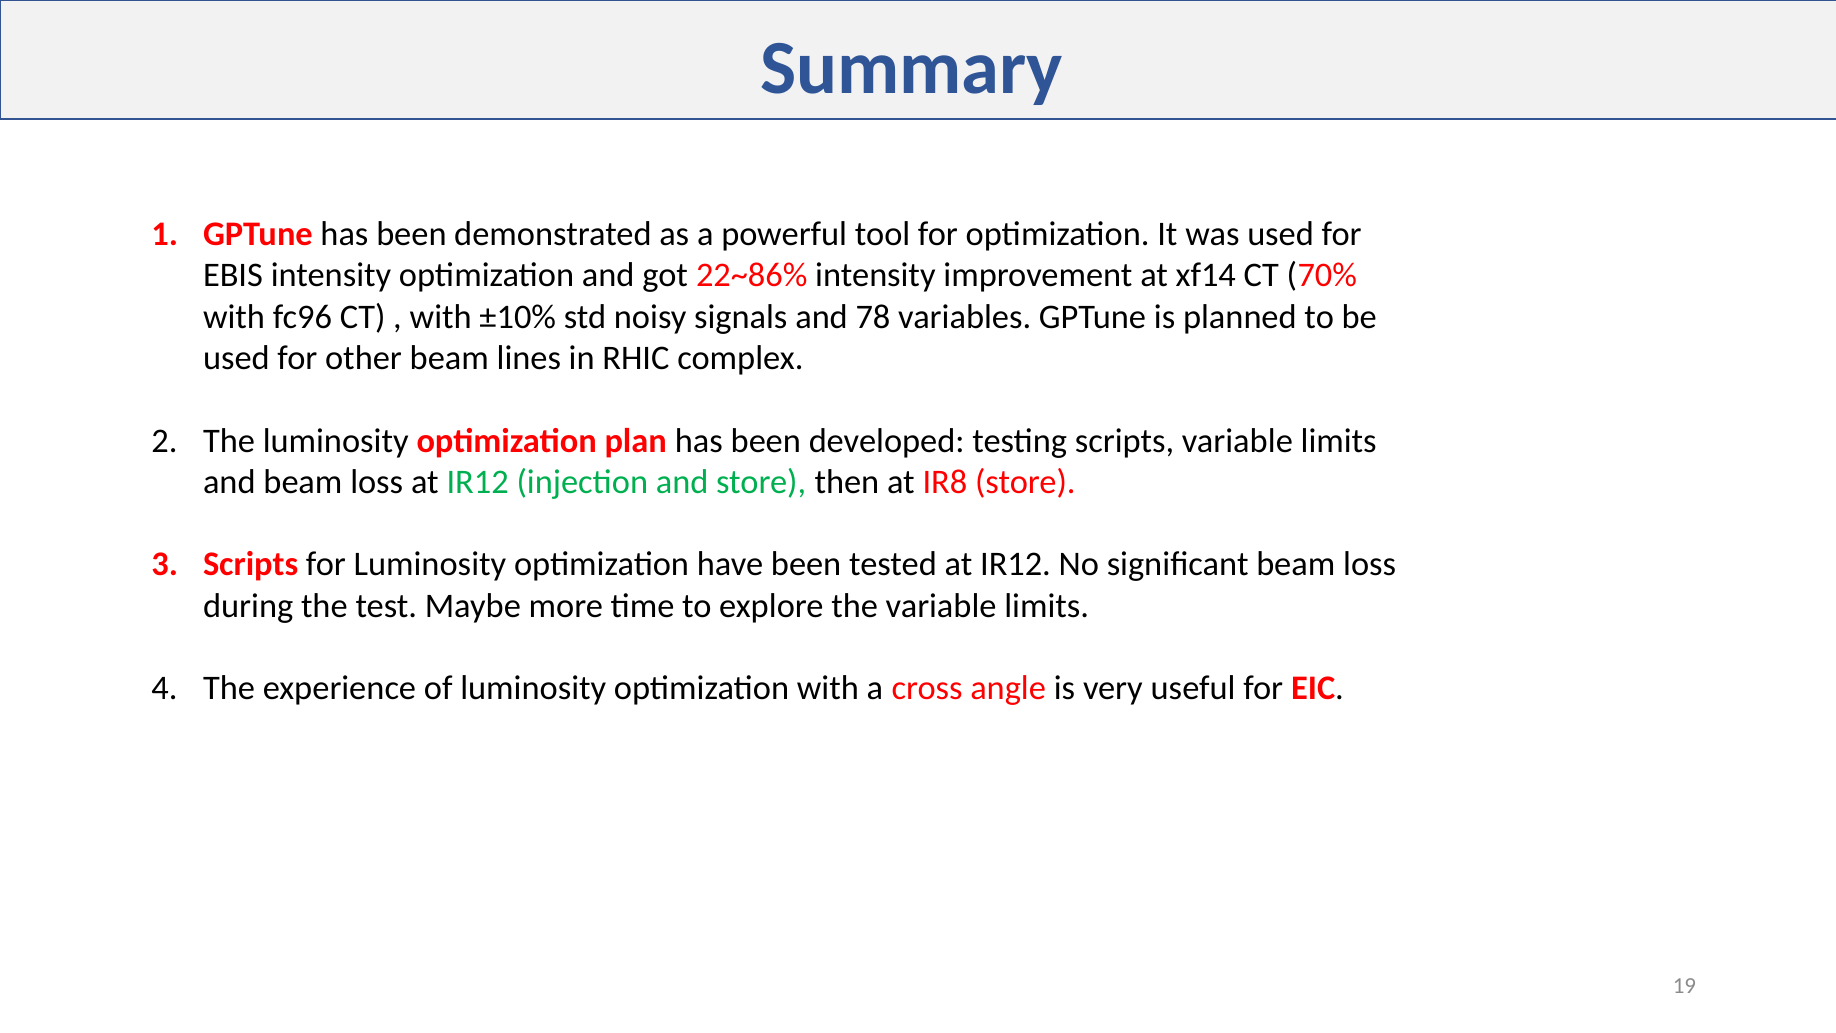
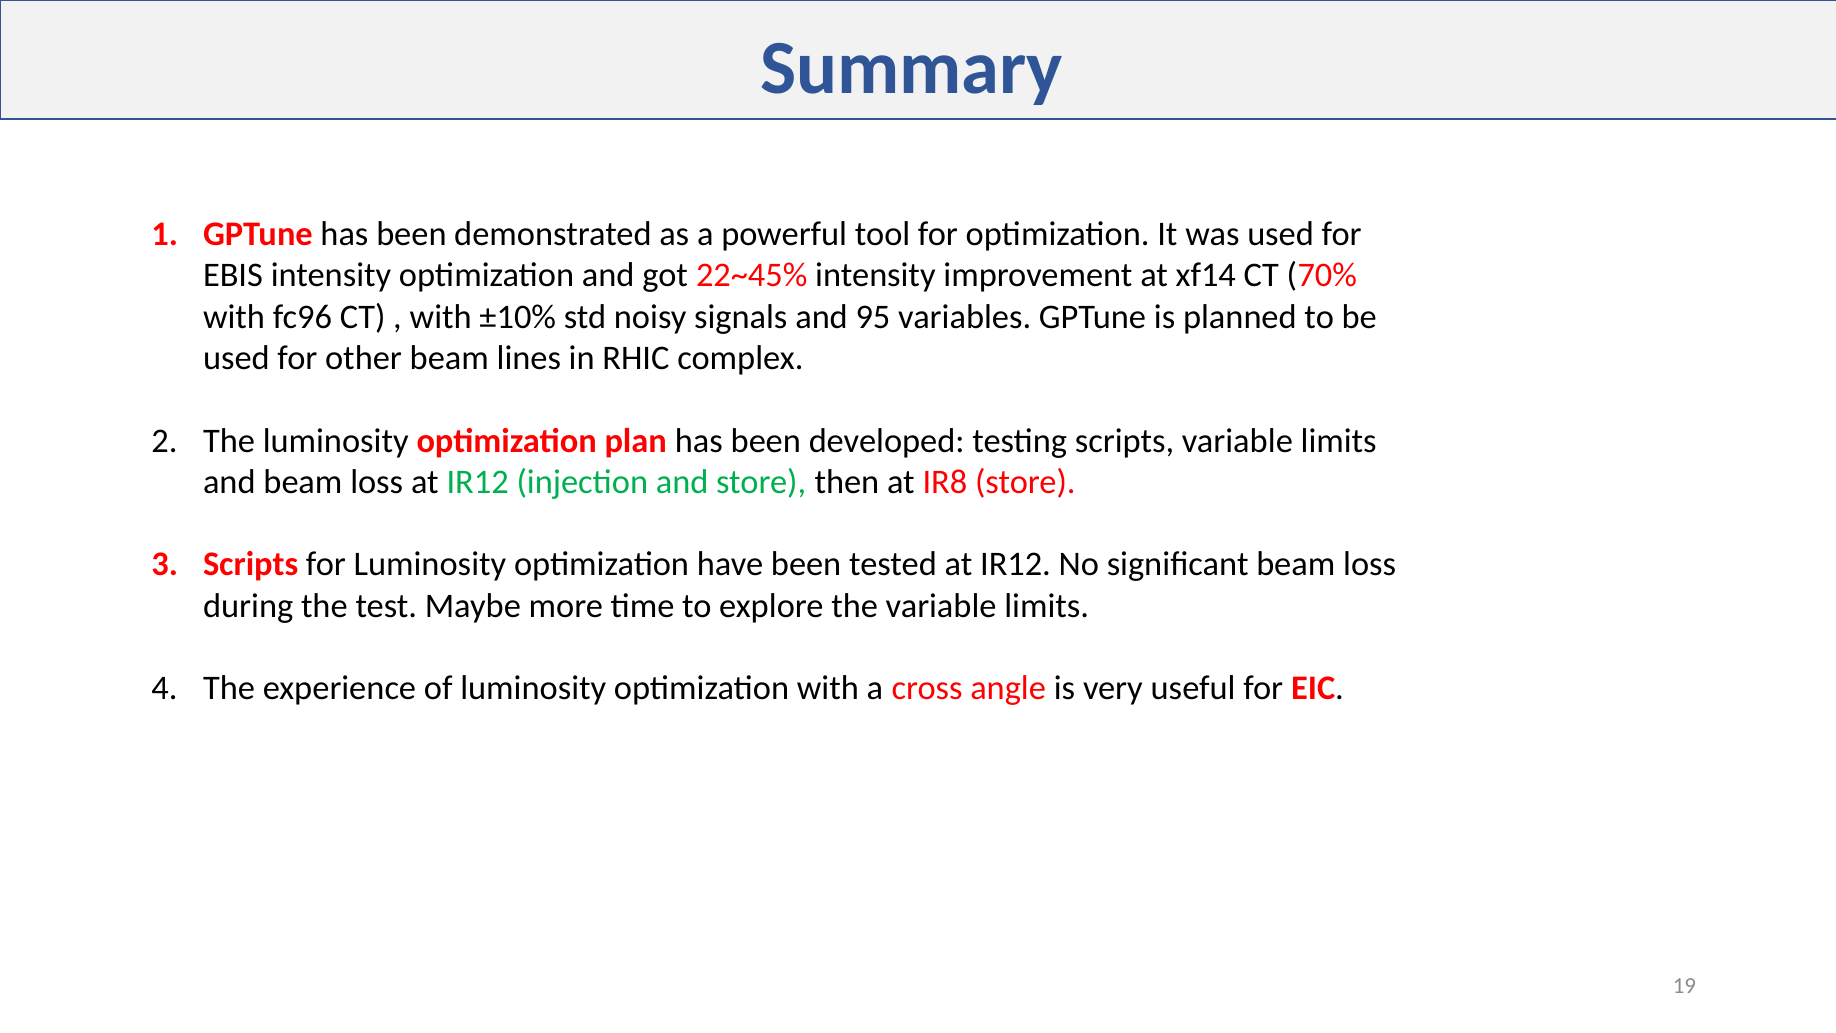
22~86%: 22~86% -> 22~45%
78: 78 -> 95
